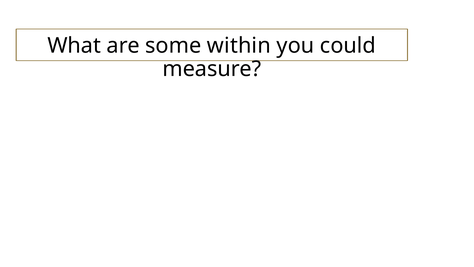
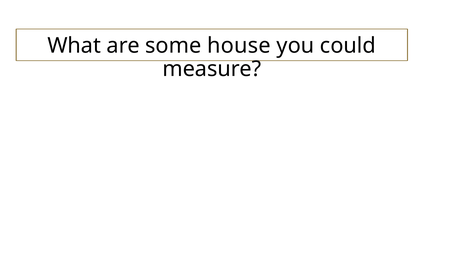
within: within -> house
